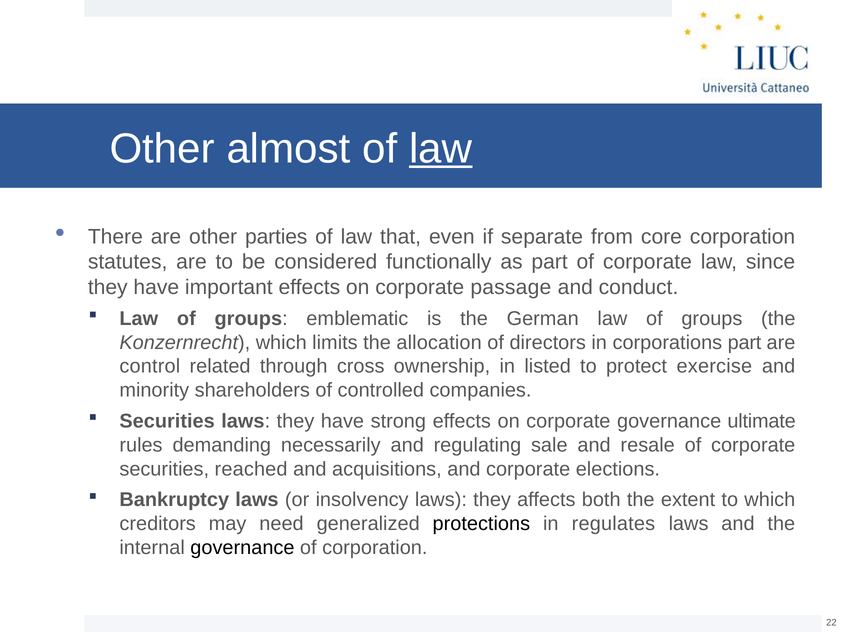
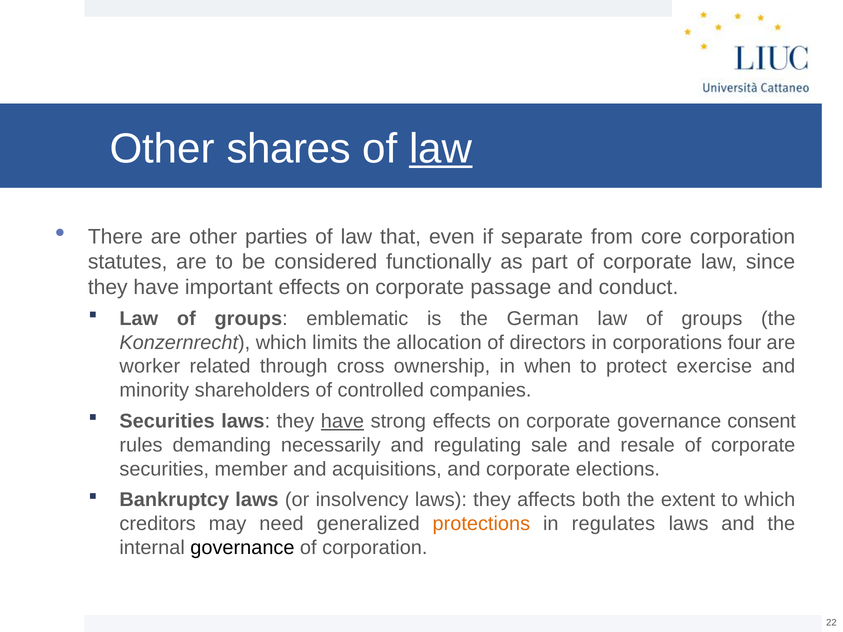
almost: almost -> shares
corporations part: part -> four
control: control -> worker
listed: listed -> when
have at (342, 421) underline: none -> present
ultimate: ultimate -> consent
reached: reached -> member
protections colour: black -> orange
